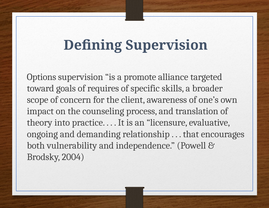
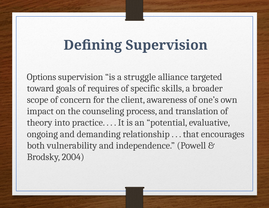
promote: promote -> struggle
licensure: licensure -> potential
